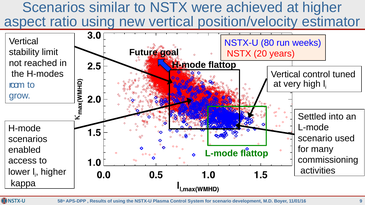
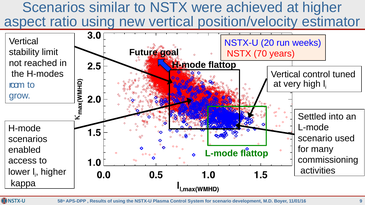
80: 80 -> 20
20: 20 -> 70
